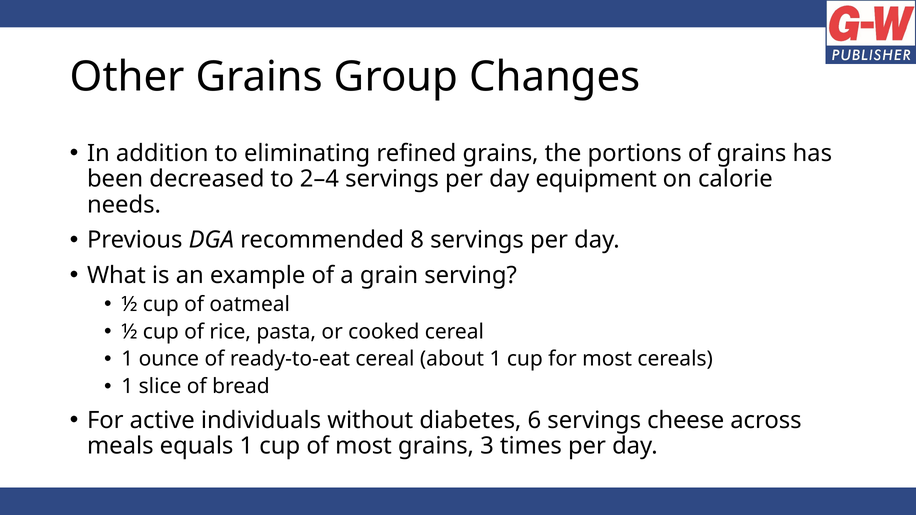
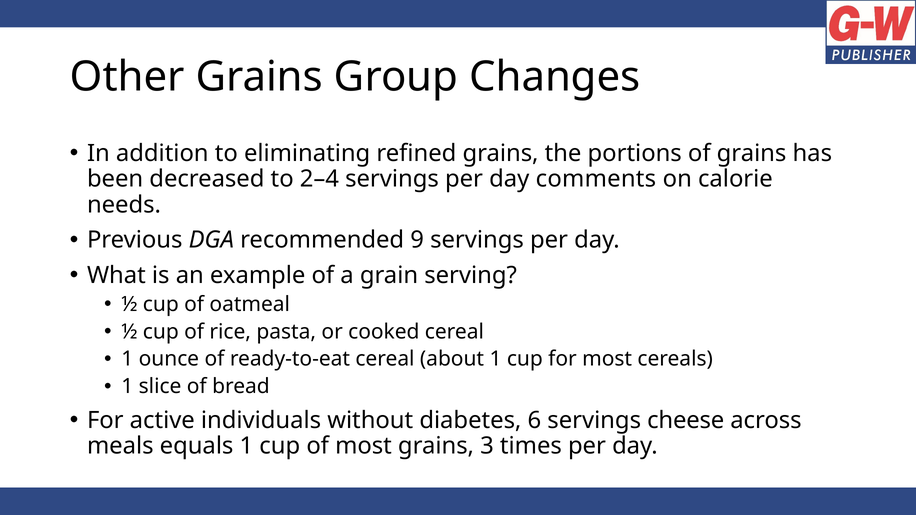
equipment: equipment -> comments
8: 8 -> 9
